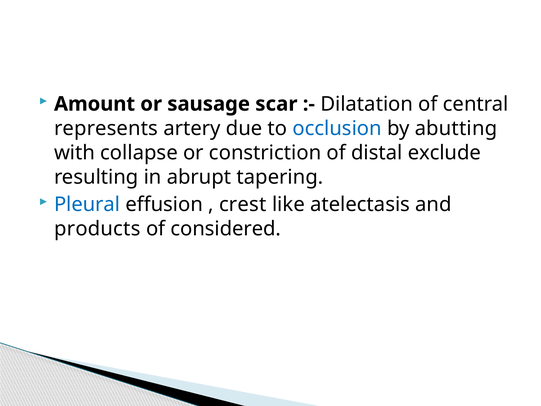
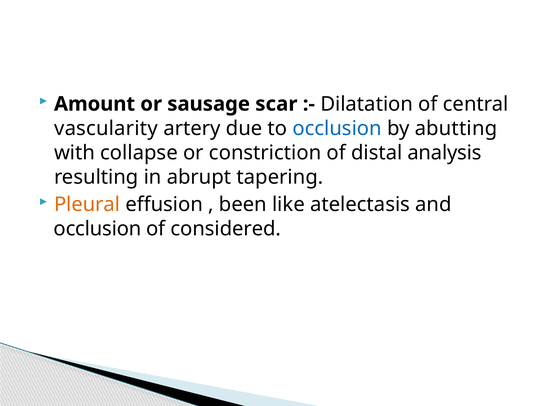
represents: represents -> vascularity
exclude: exclude -> analysis
Pleural colour: blue -> orange
crest: crest -> been
products at (97, 229): products -> occlusion
